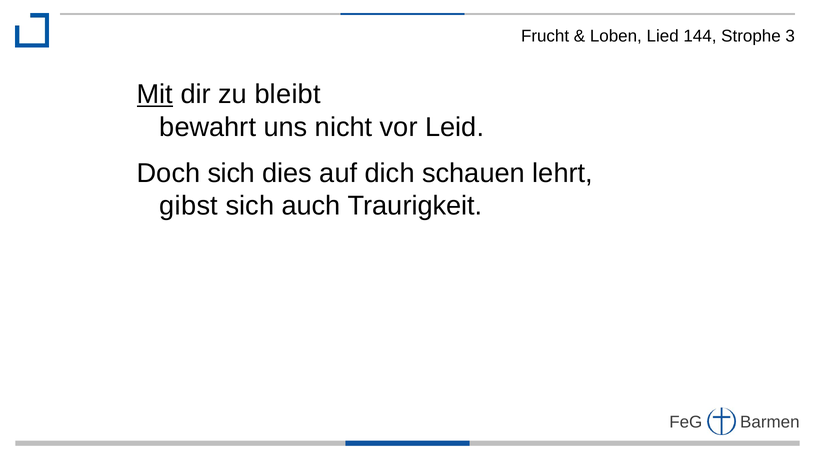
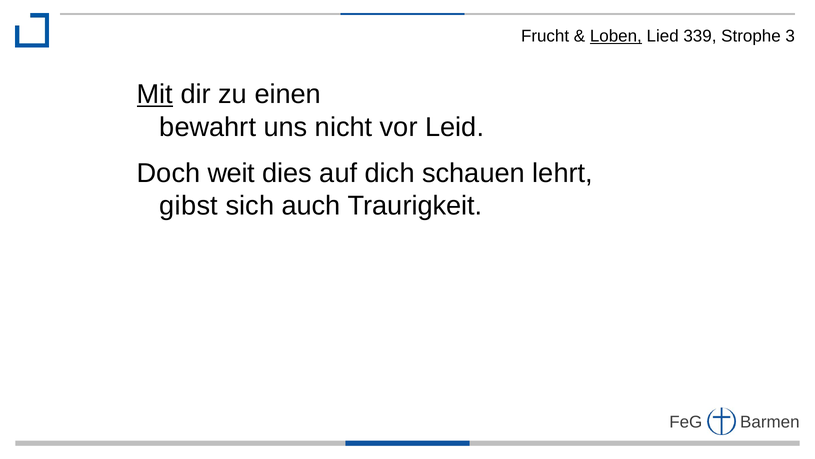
Loben underline: none -> present
144: 144 -> 339
bleibt: bleibt -> einen
Doch sich: sich -> weit
